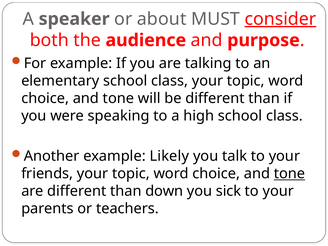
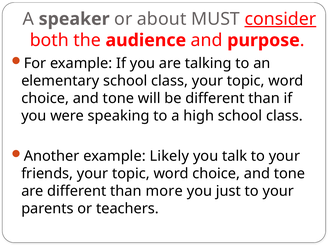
tone at (289, 174) underline: present -> none
down: down -> more
sick: sick -> just
